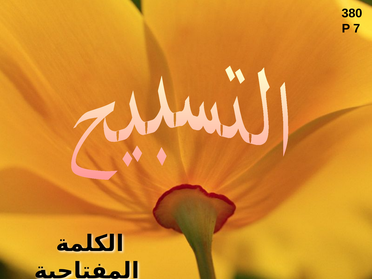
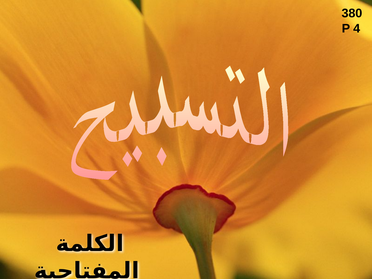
7: 7 -> 4
